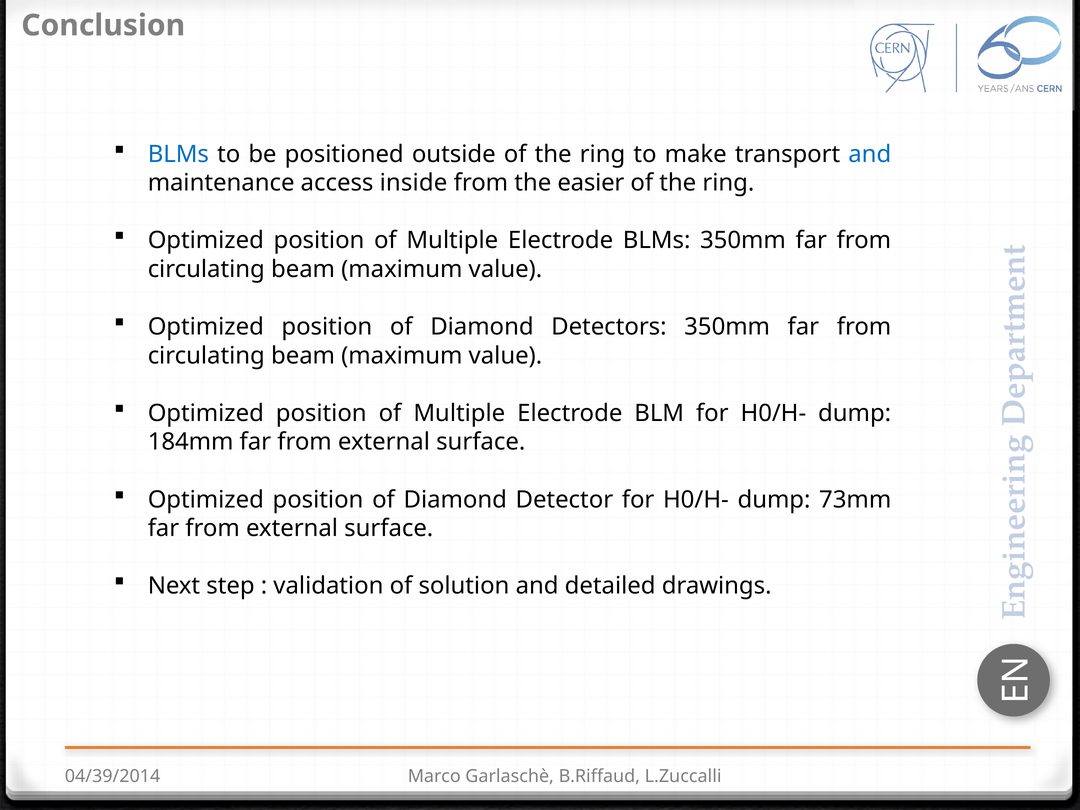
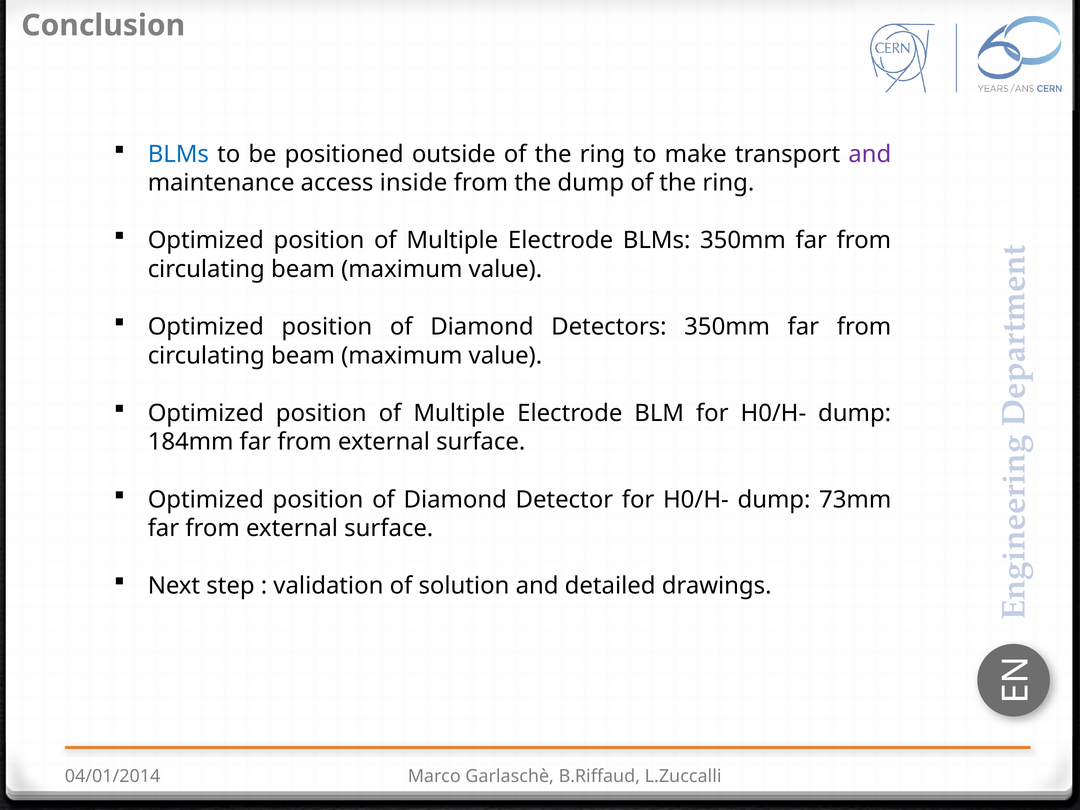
and at (870, 154) colour: blue -> purple
the easier: easier -> dump
04/39/2014: 04/39/2014 -> 04/01/2014
